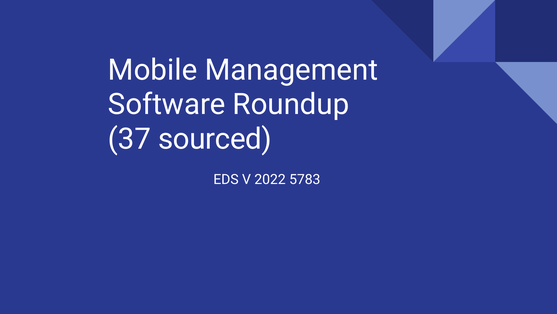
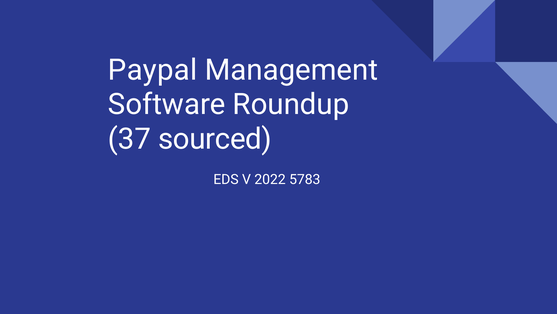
Mobile: Mobile -> Paypal
